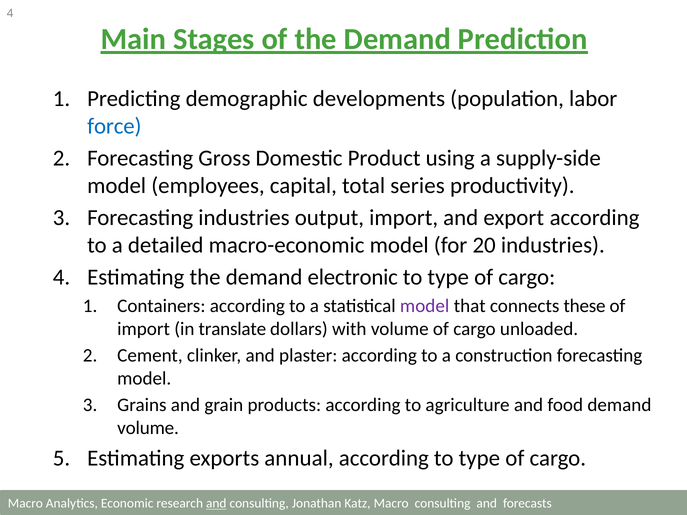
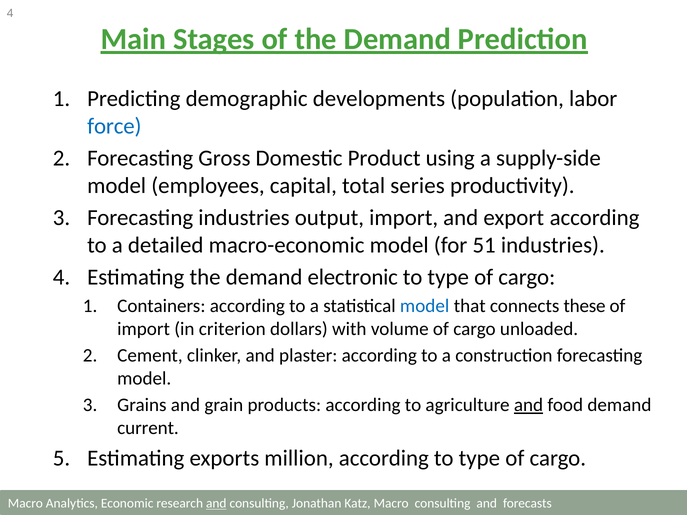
20: 20 -> 51
model at (425, 306) colour: purple -> blue
translate: translate -> criterion
and at (529, 405) underline: none -> present
volume at (148, 428): volume -> current
annual: annual -> million
